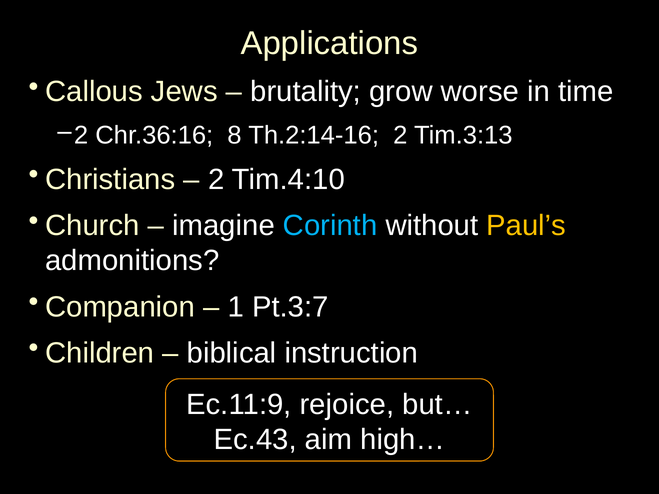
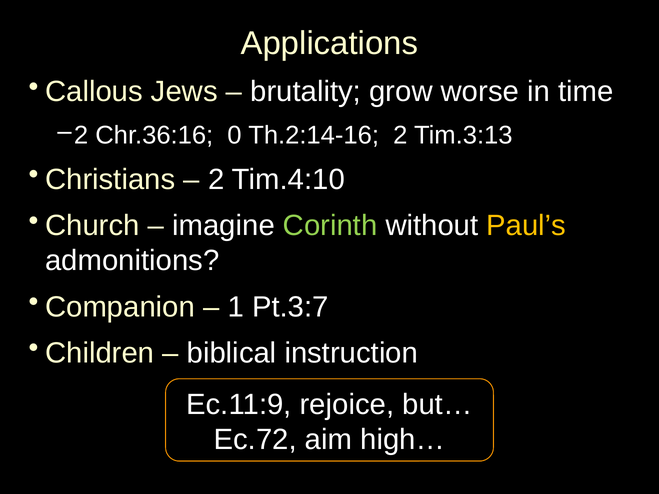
8: 8 -> 0
Corinth colour: light blue -> light green
Ec.43: Ec.43 -> Ec.72
